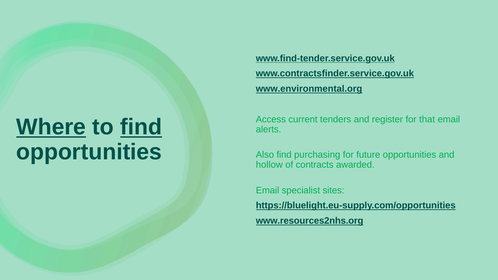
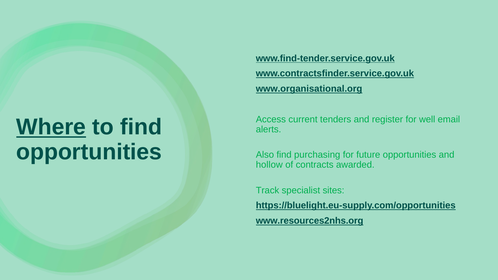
www.environmental.org: www.environmental.org -> www.organisational.org
that: that -> well
find at (141, 127) underline: present -> none
Email at (268, 190): Email -> Track
